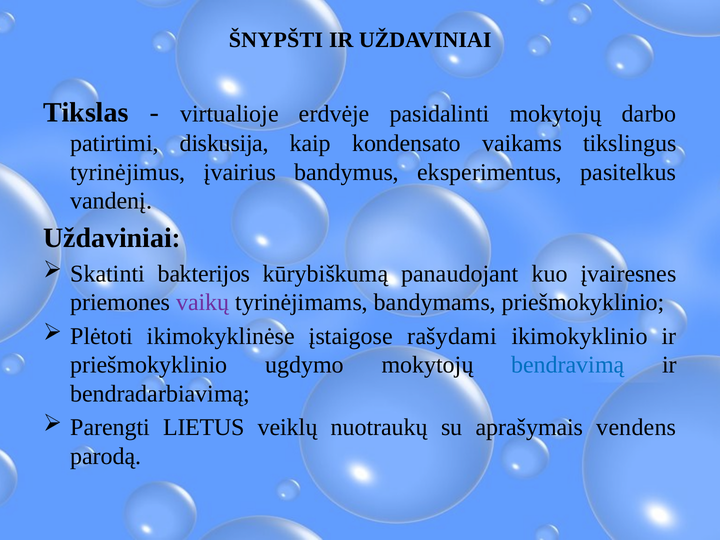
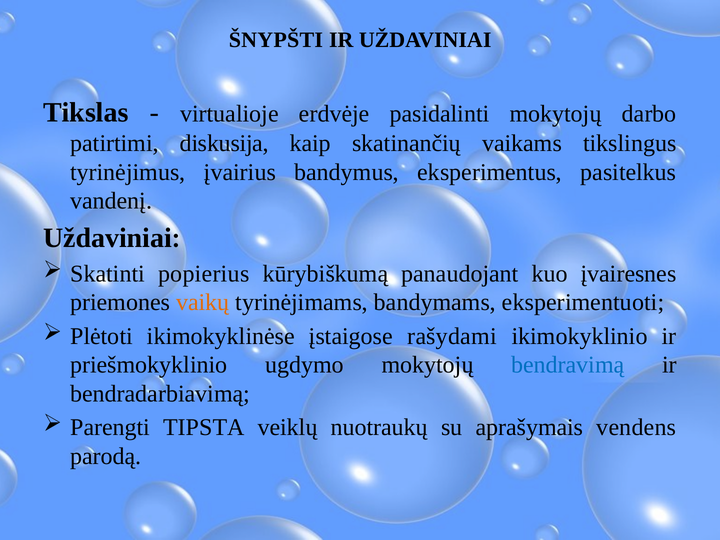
kondensato: kondensato -> skatinančių
bakterijos: bakterijos -> popierius
vaikų colour: purple -> orange
bandymams priešmokyklinio: priešmokyklinio -> eksperimentuoti
LIETUS: LIETUS -> TIPSTA
